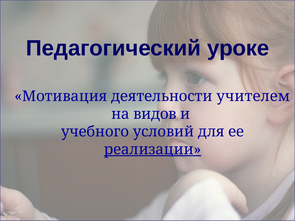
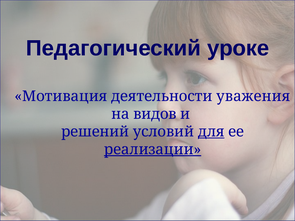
учителем: учителем -> уважения
учебного: учебного -> решений
для underline: none -> present
